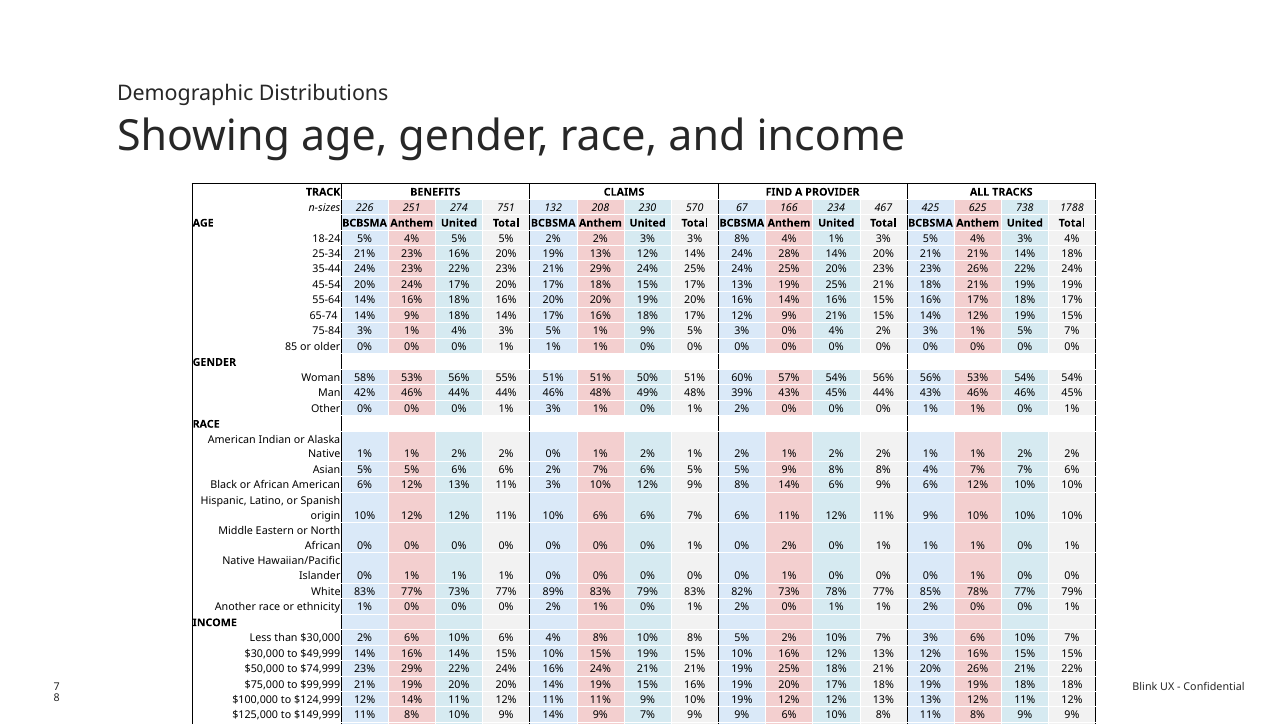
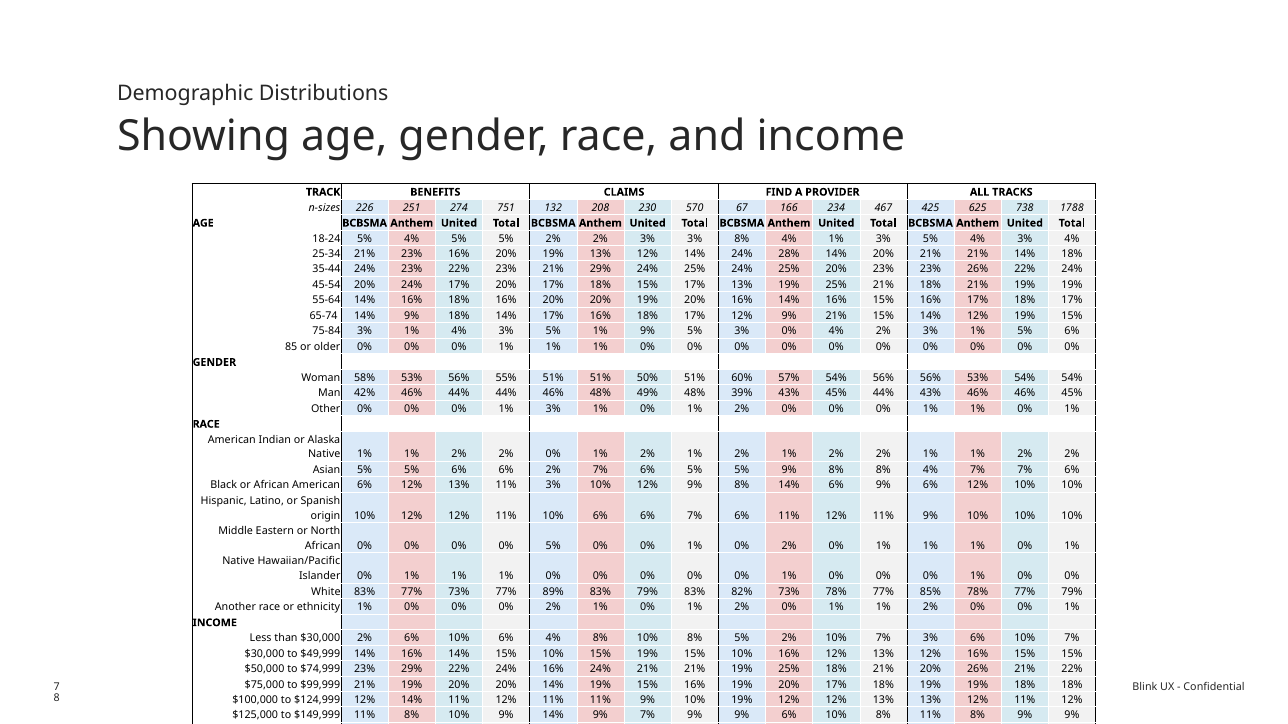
1% 5% 7%: 7% -> 6%
0% at (553, 546): 0% -> 5%
